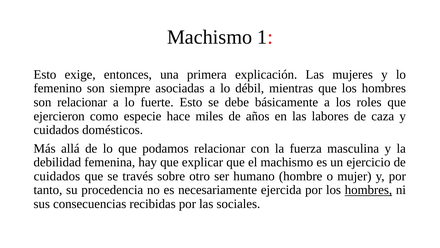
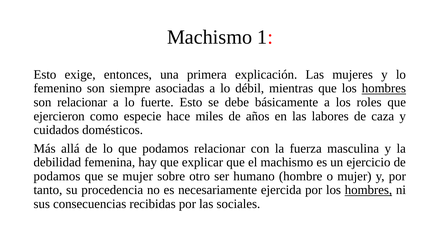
hombres at (384, 88) underline: none -> present
cuidados at (57, 176): cuidados -> podamos
se través: través -> mujer
